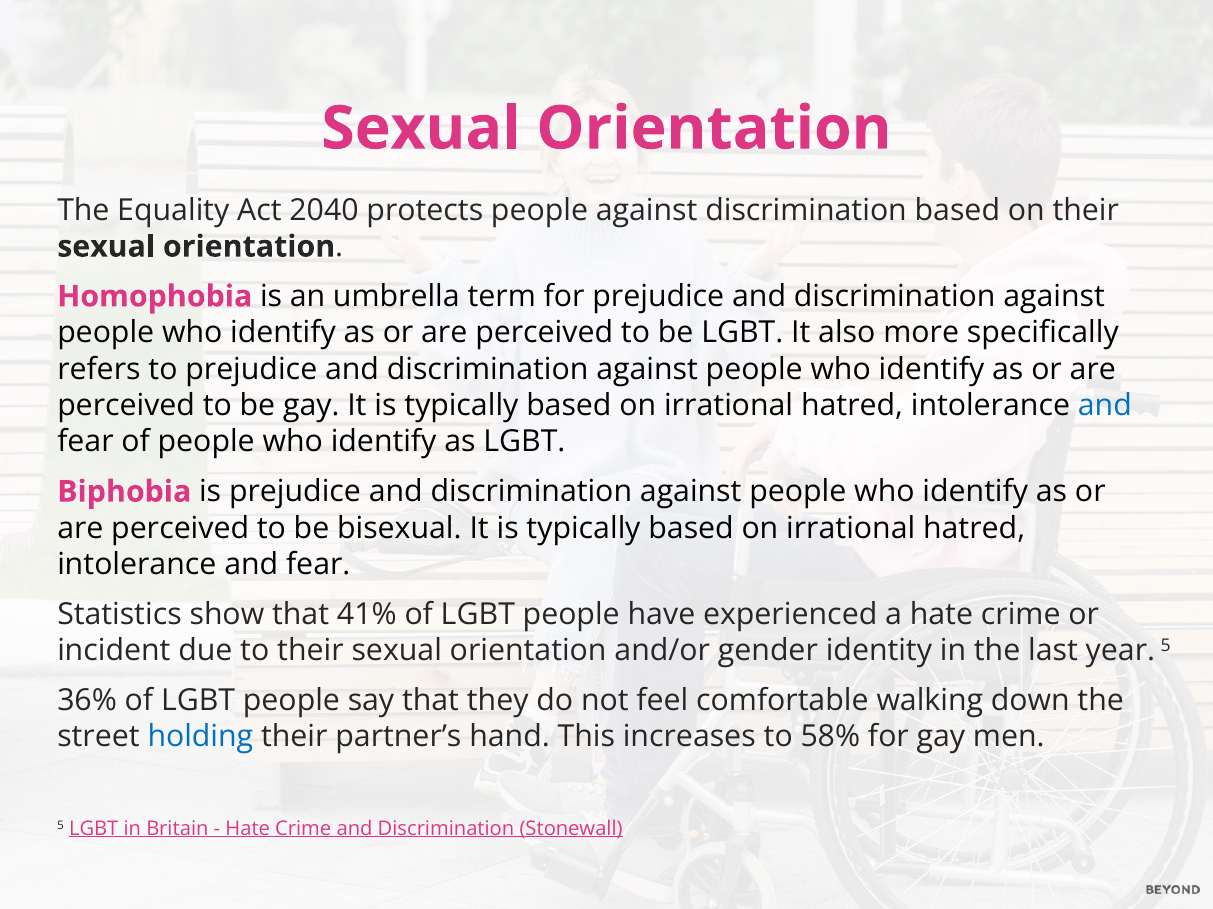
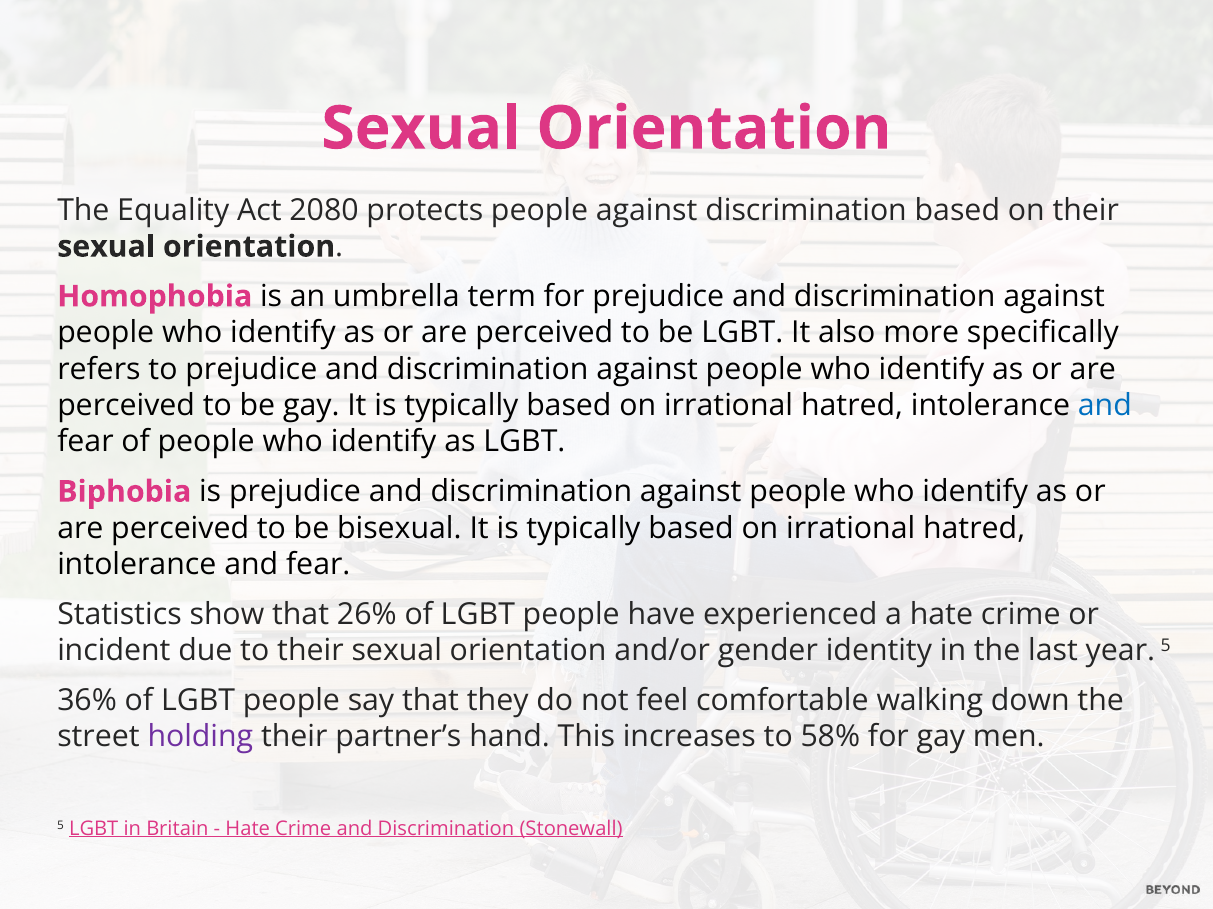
2040: 2040 -> 2080
41%: 41% -> 26%
holding colour: blue -> purple
